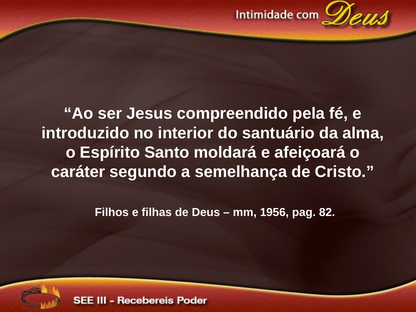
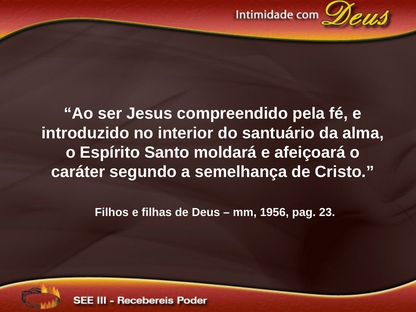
82: 82 -> 23
